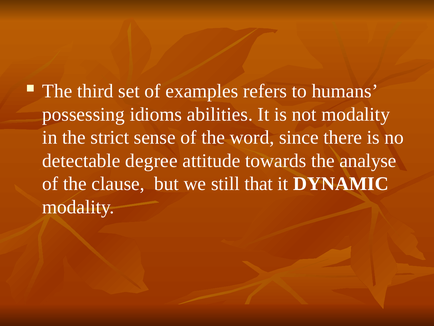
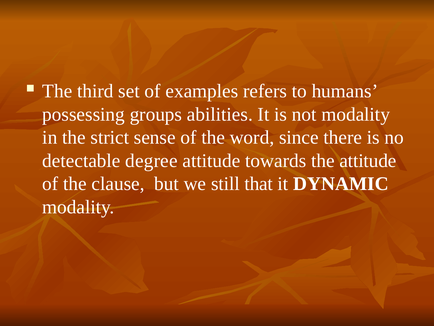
idioms: idioms -> groups
the analyse: analyse -> attitude
